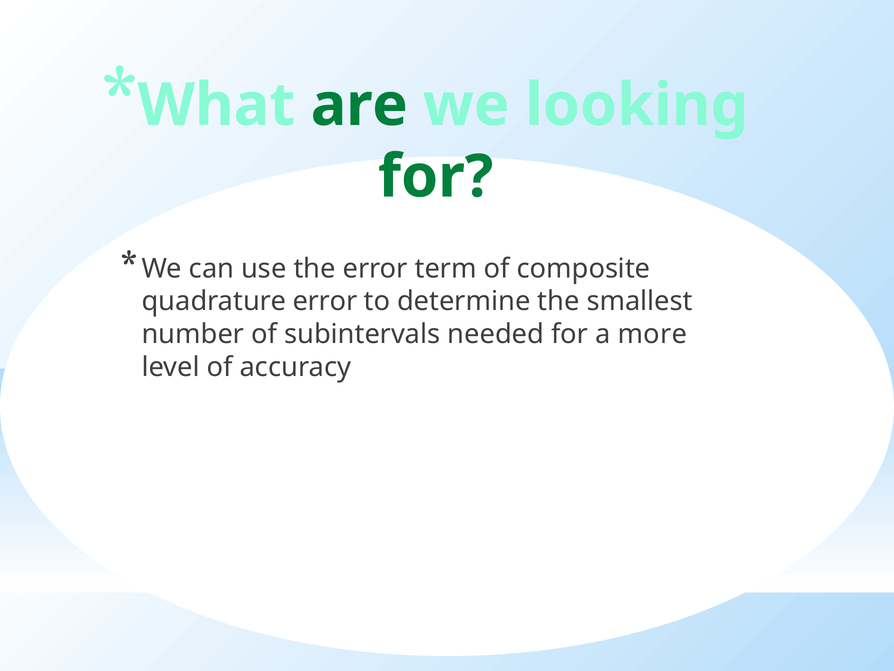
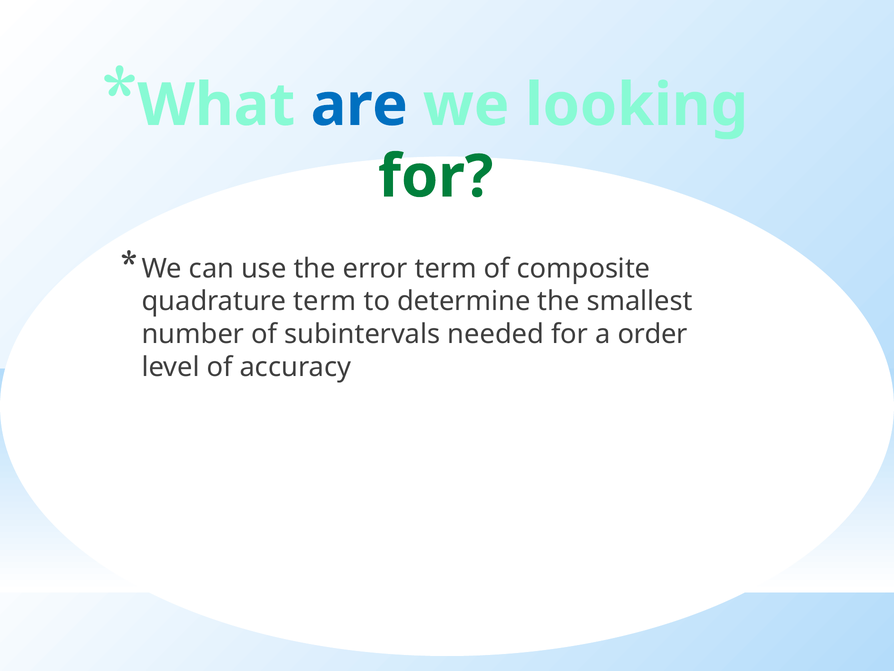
are colour: green -> blue
quadrature error: error -> term
more: more -> order
